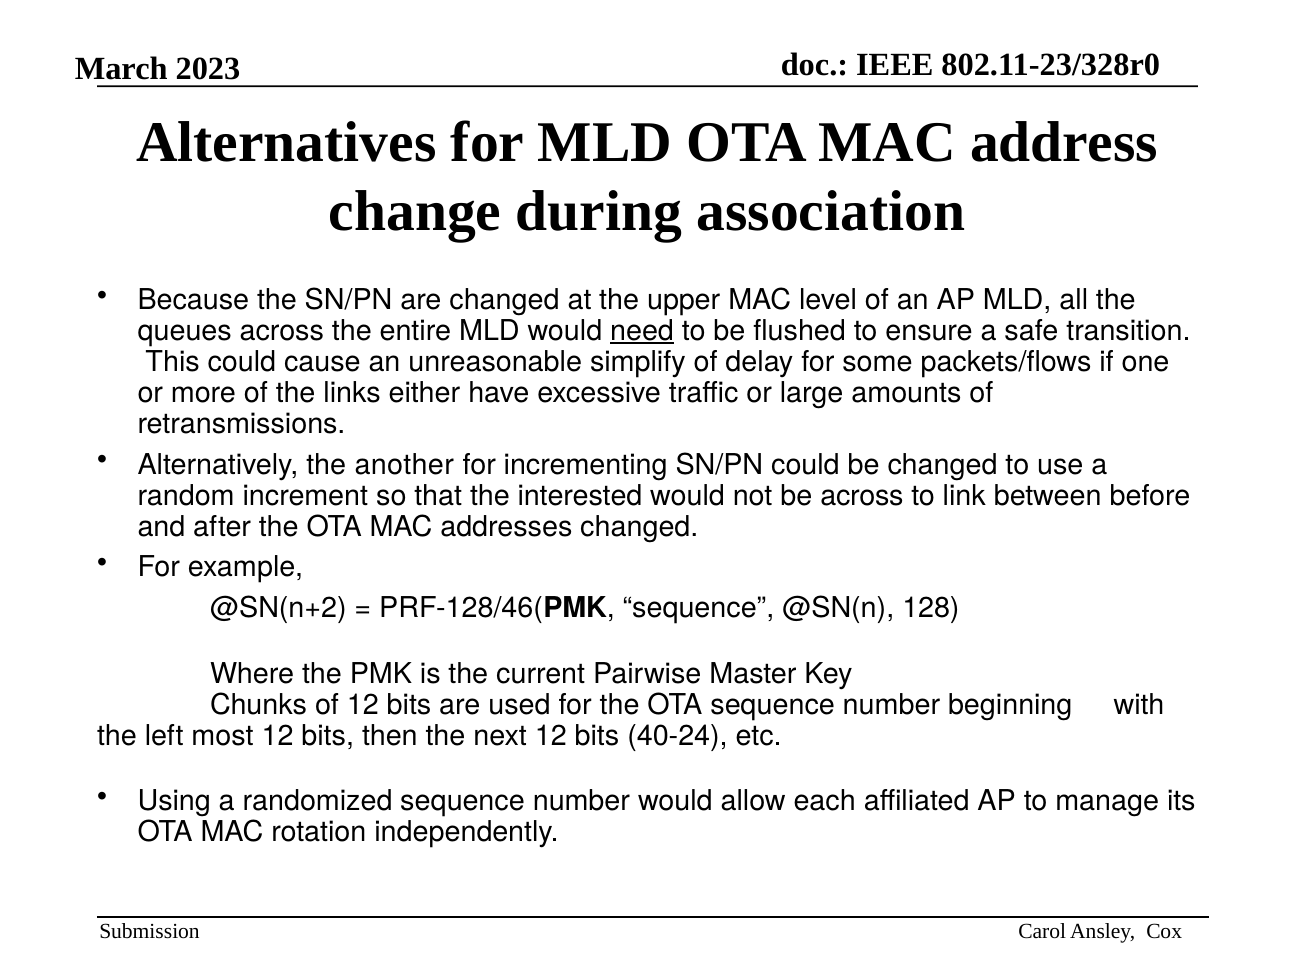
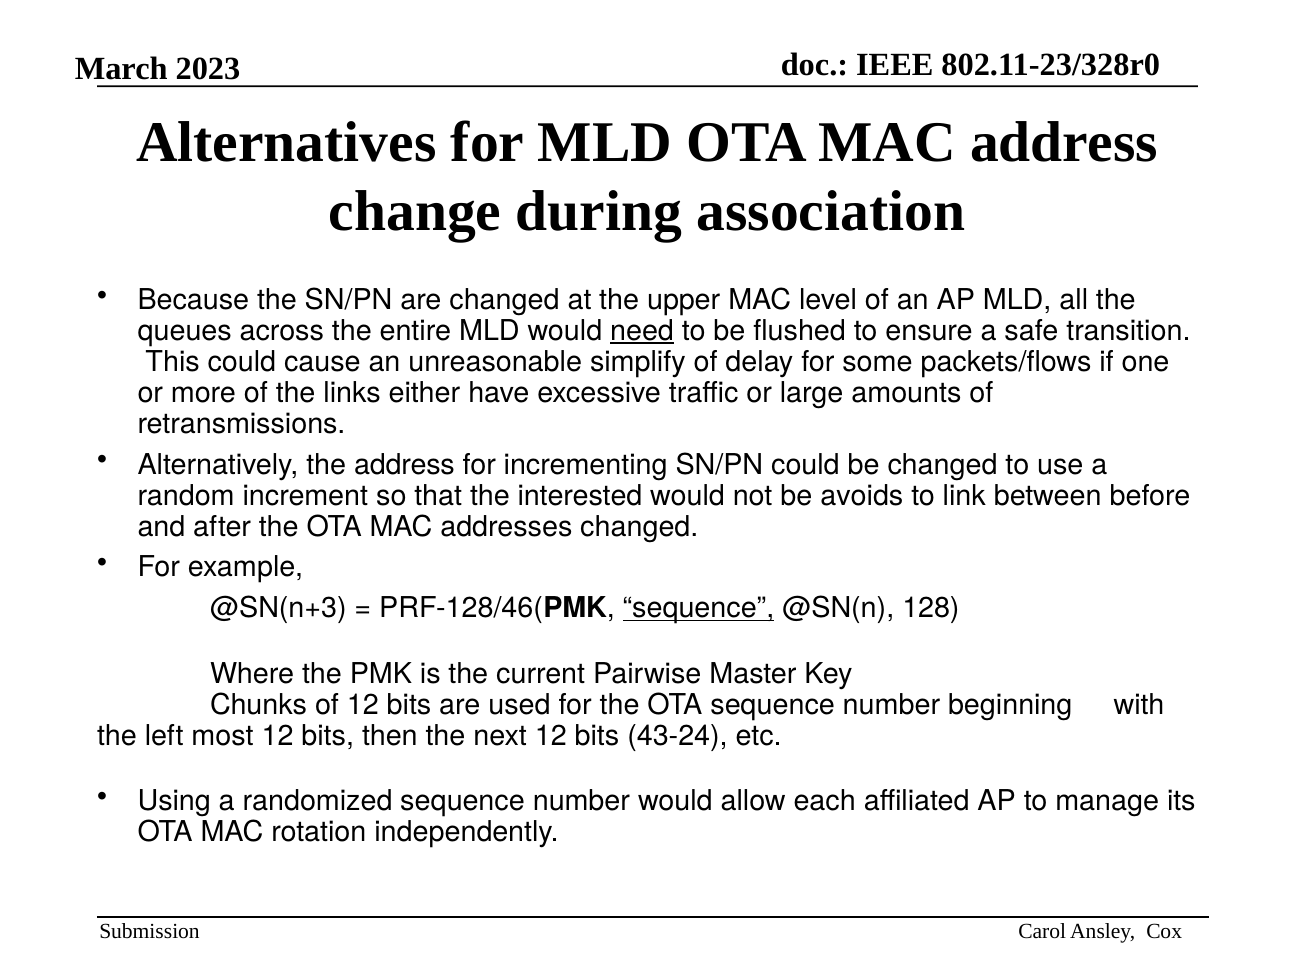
the another: another -> address
be across: across -> avoids
@SN(n+2: @SN(n+2 -> @SN(n+3
sequence at (698, 608) underline: none -> present
40-24: 40-24 -> 43-24
